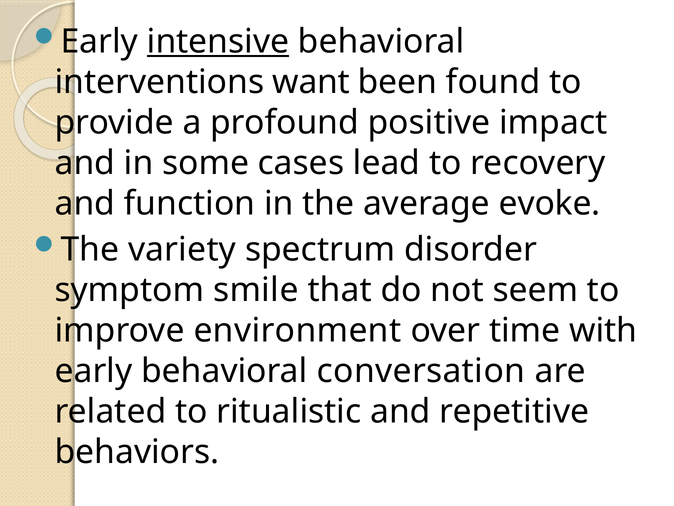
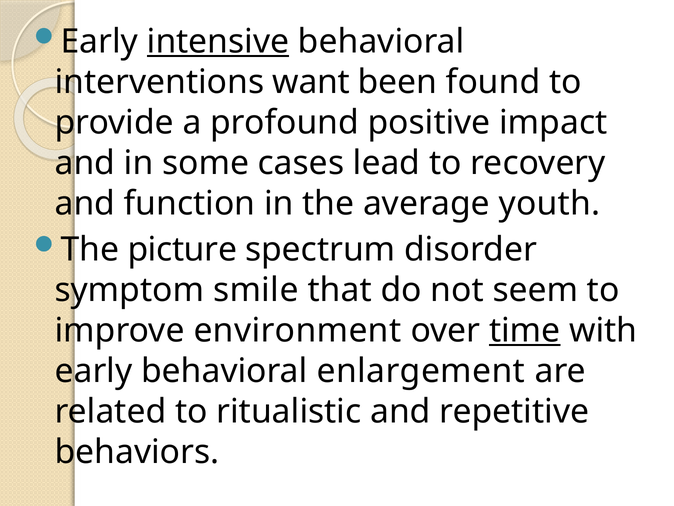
evoke: evoke -> youth
variety: variety -> picture
time underline: none -> present
conversation: conversation -> enlargement
